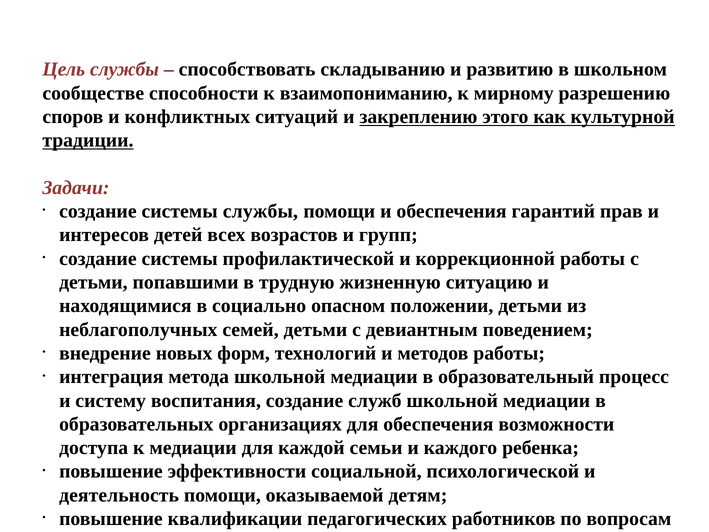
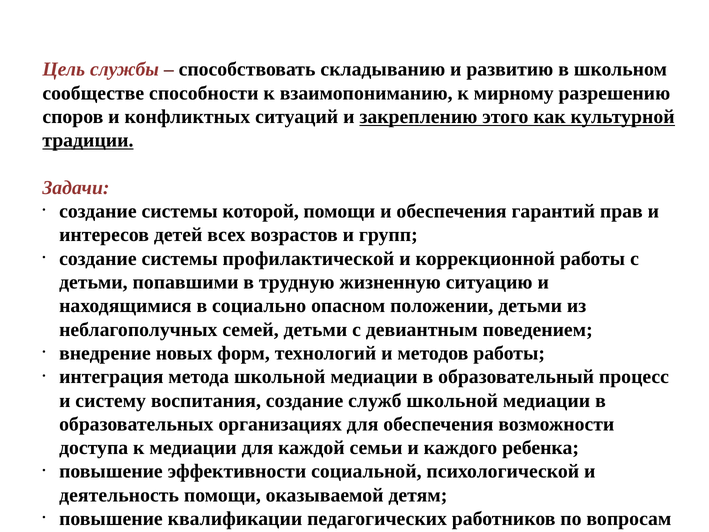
системы службы: службы -> которой
